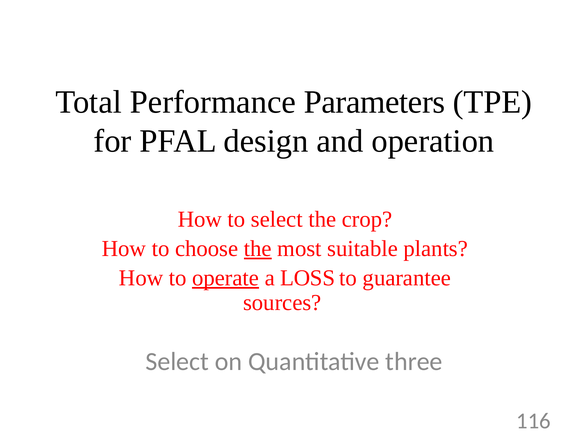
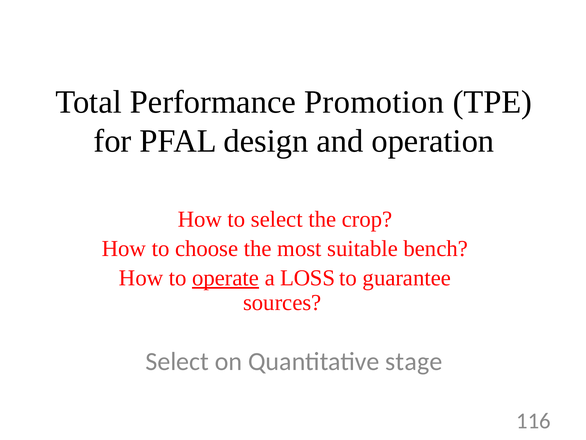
Parameters: Parameters -> Promotion
the at (258, 248) underline: present -> none
plants: plants -> bench
three: three -> stage
